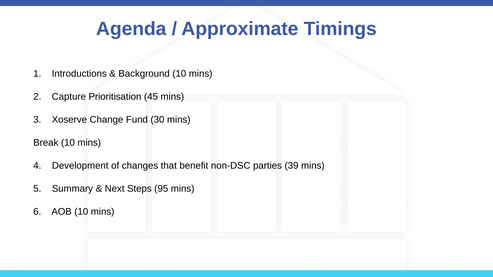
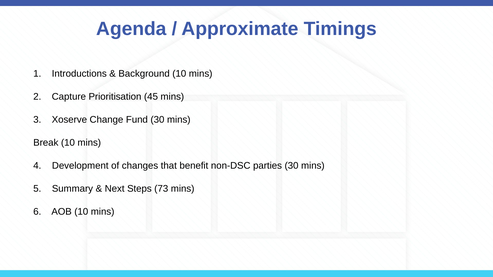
parties 39: 39 -> 30
95: 95 -> 73
